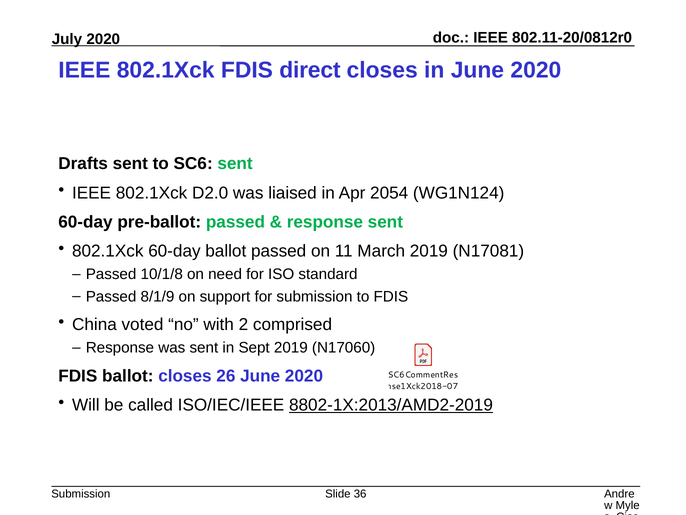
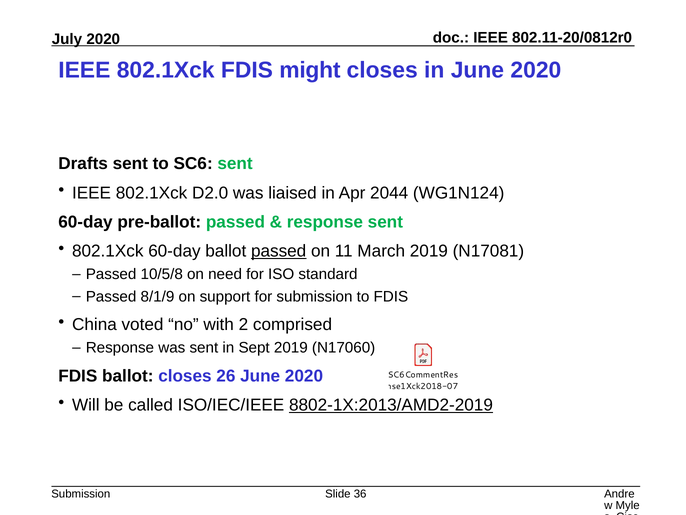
direct: direct -> might
2054: 2054 -> 2044
passed at (279, 251) underline: none -> present
10/1/8: 10/1/8 -> 10/5/8
